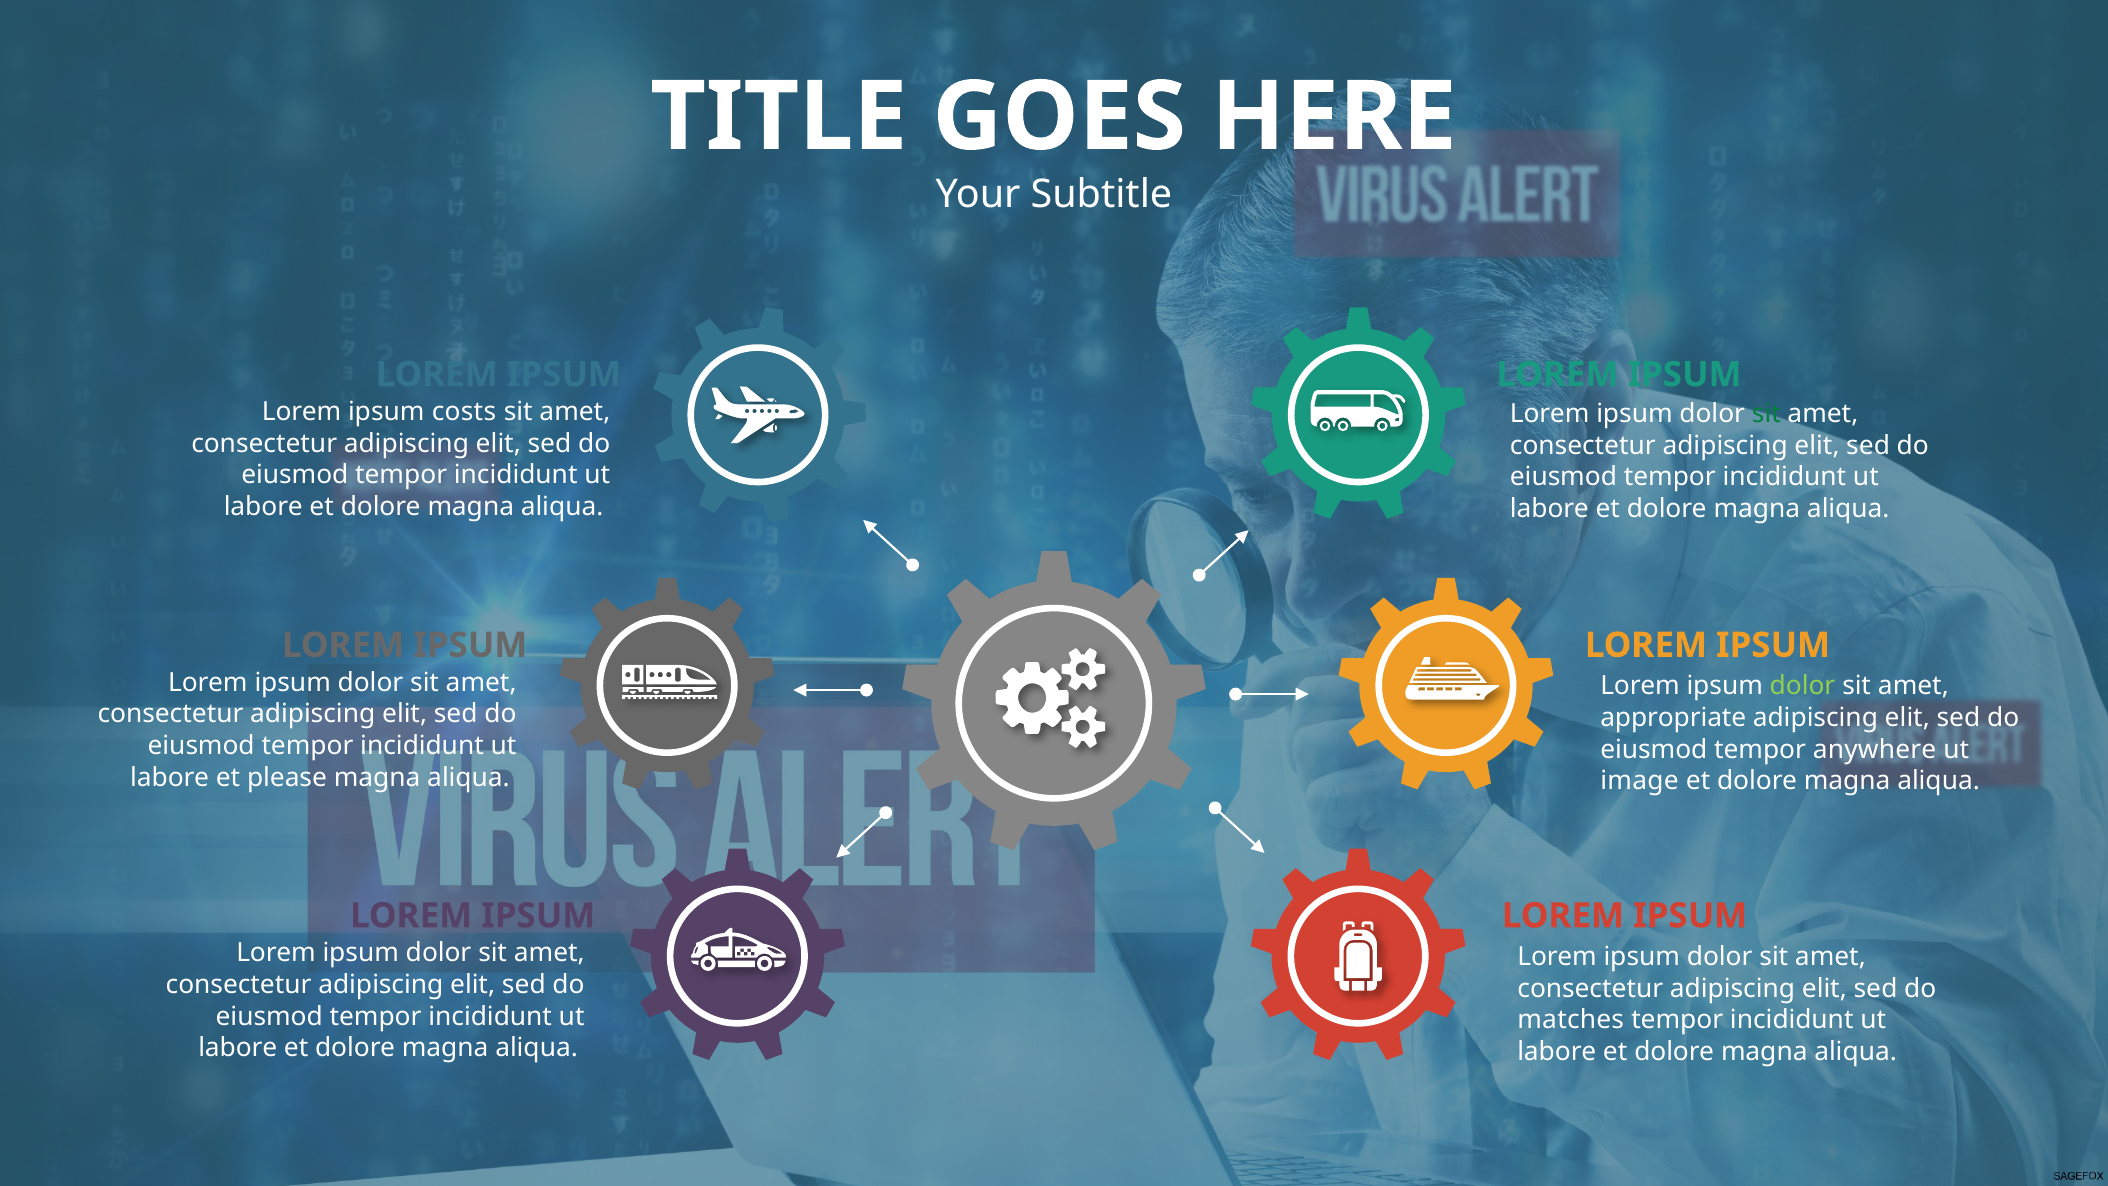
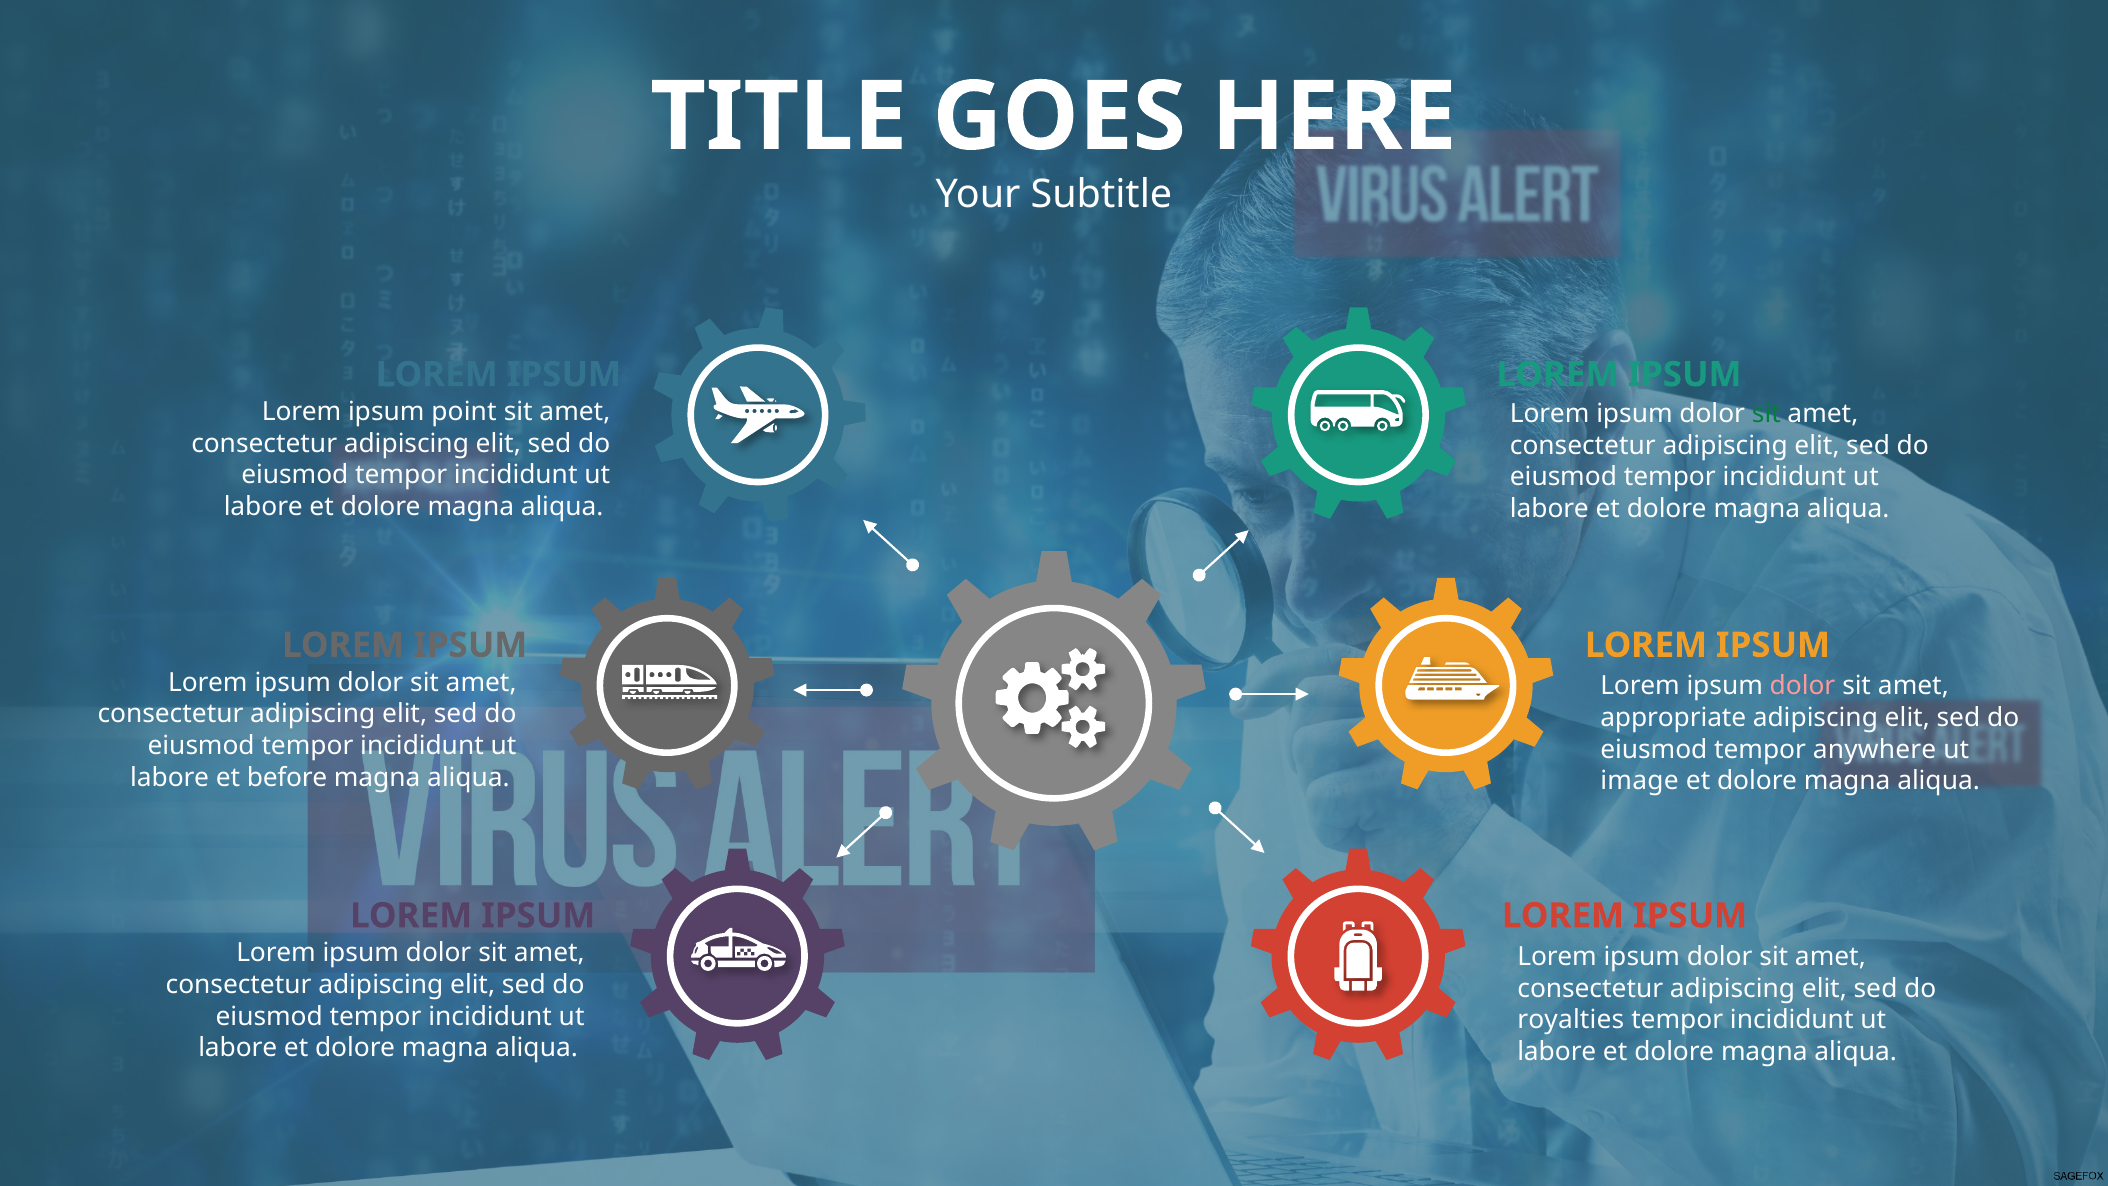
costs: costs -> point
dolor at (1803, 686) colour: light green -> pink
please: please -> before
matches: matches -> royalties
